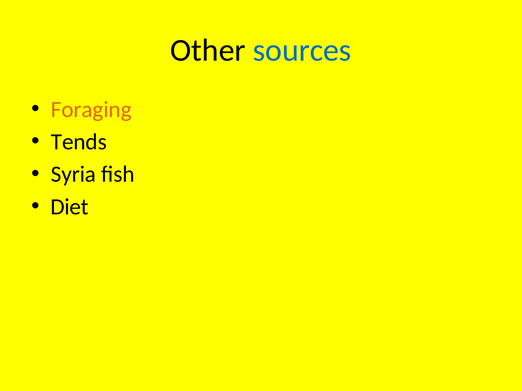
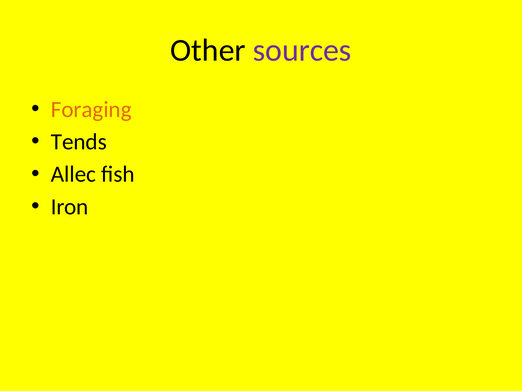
sources colour: blue -> purple
Syria: Syria -> Allec
Diet: Diet -> Iron
